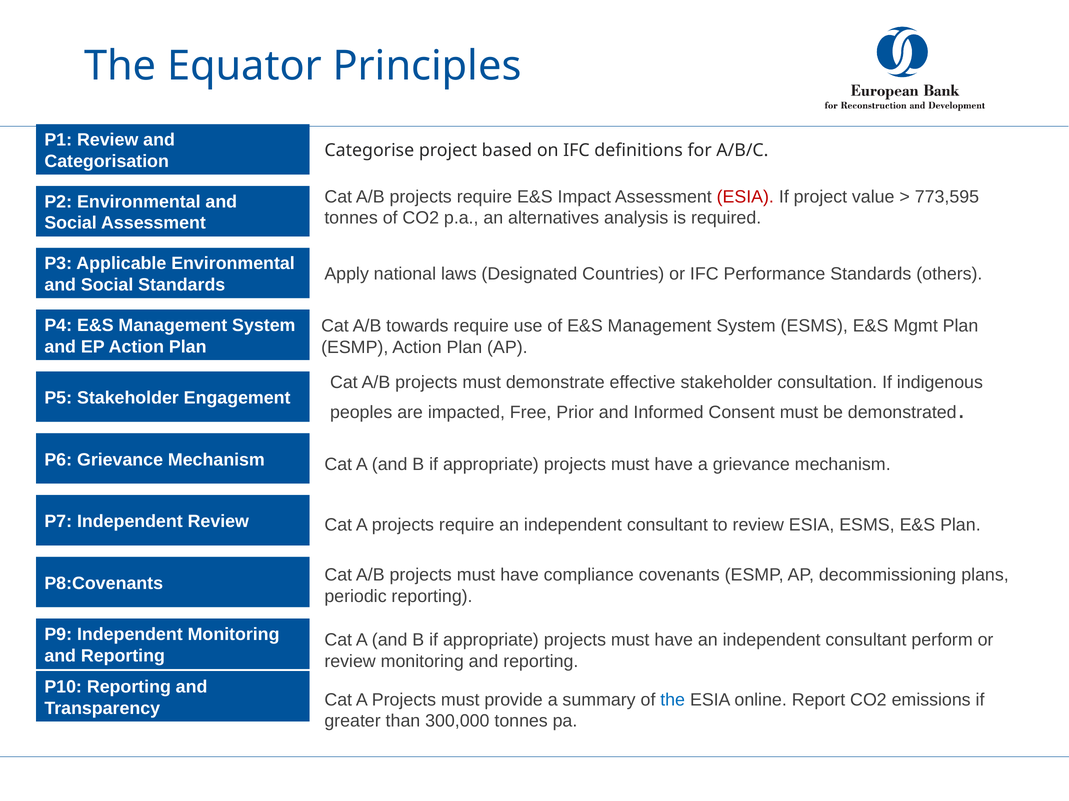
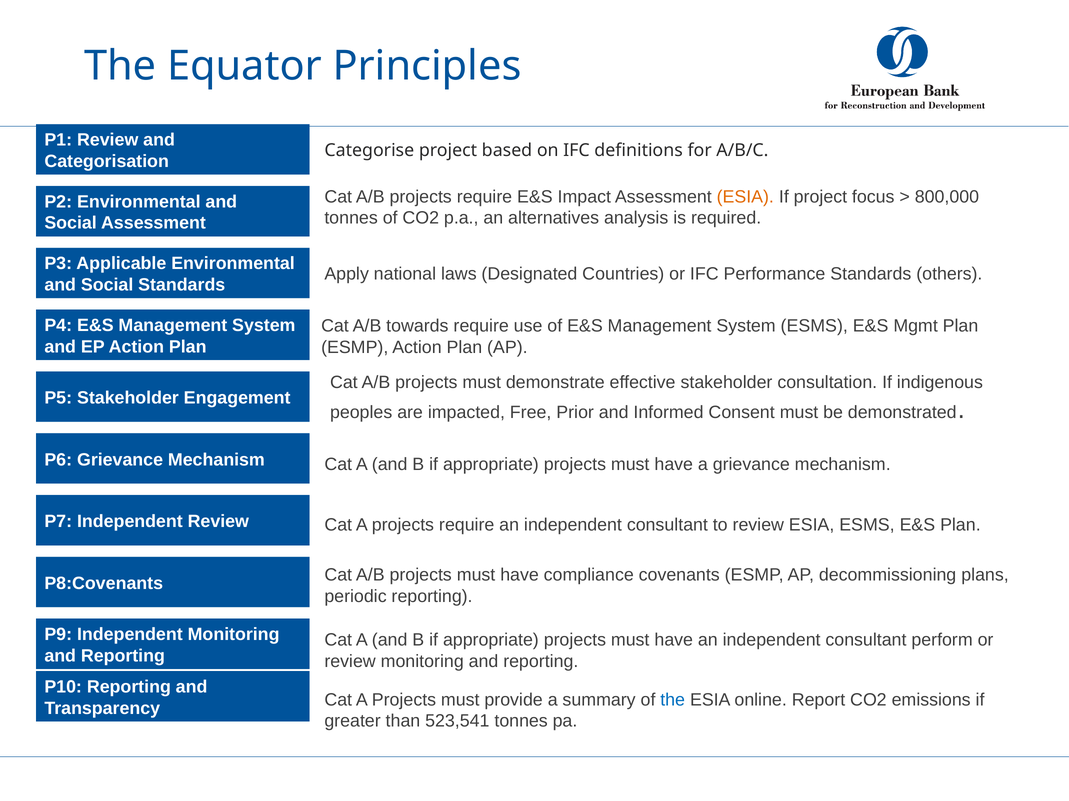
ESIA at (745, 197) colour: red -> orange
value: value -> focus
773,595: 773,595 -> 800,000
300,000: 300,000 -> 523,541
